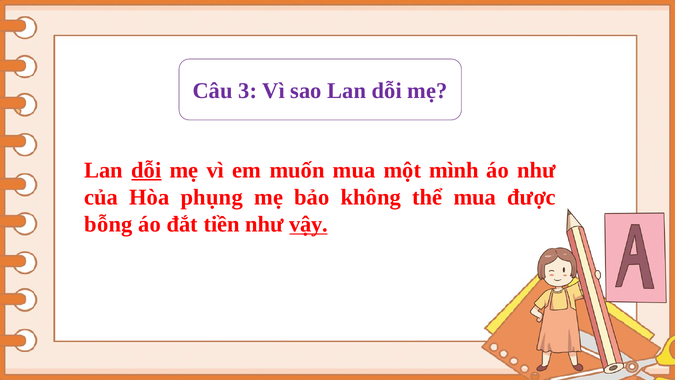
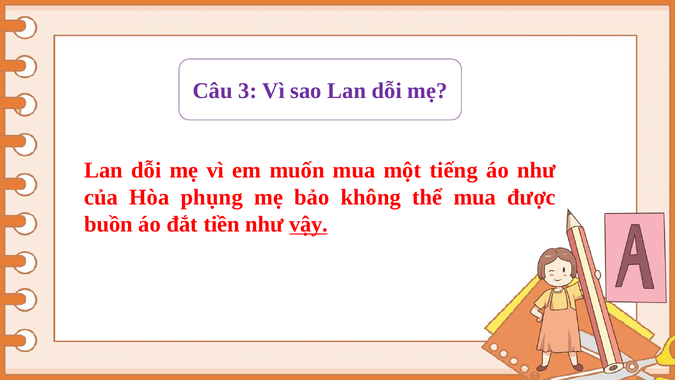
dỗi at (146, 170) underline: present -> none
mình: mình -> tiếng
bỗng: bỗng -> buồn
